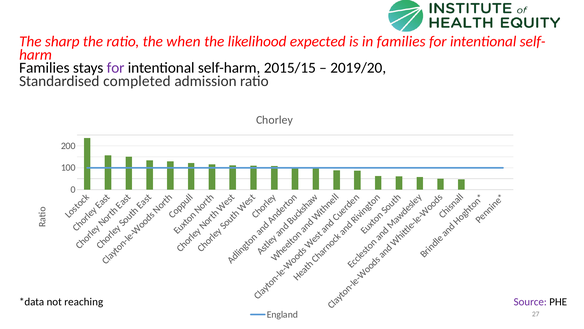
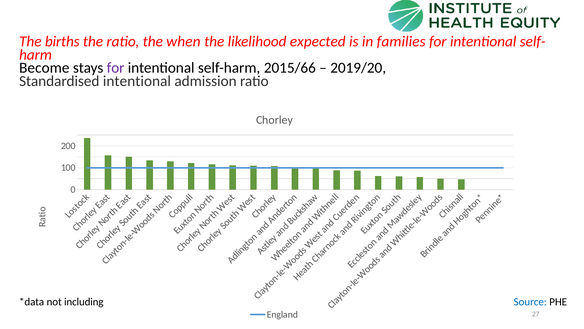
sharp: sharp -> births
Families at (44, 68): Families -> Become
2015/15: 2015/15 -> 2015/66
Standardised completed: completed -> intentional
reaching: reaching -> including
Source colour: purple -> blue
